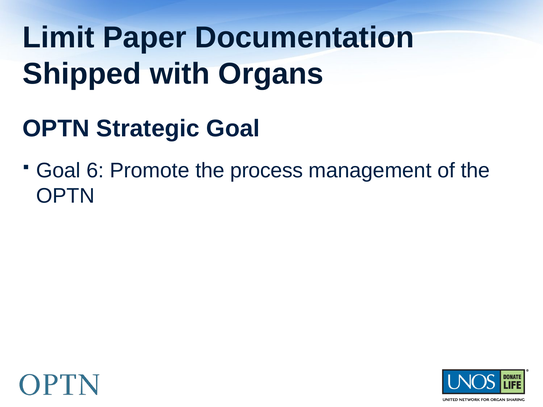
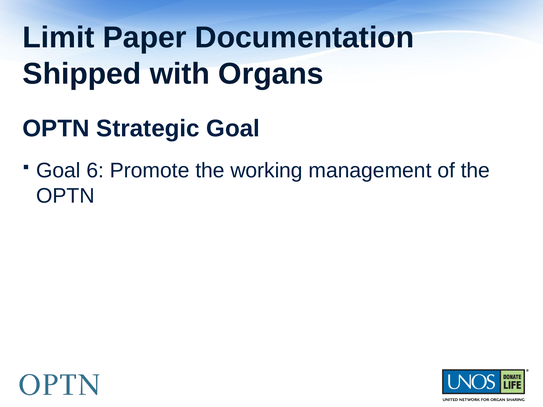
process: process -> working
